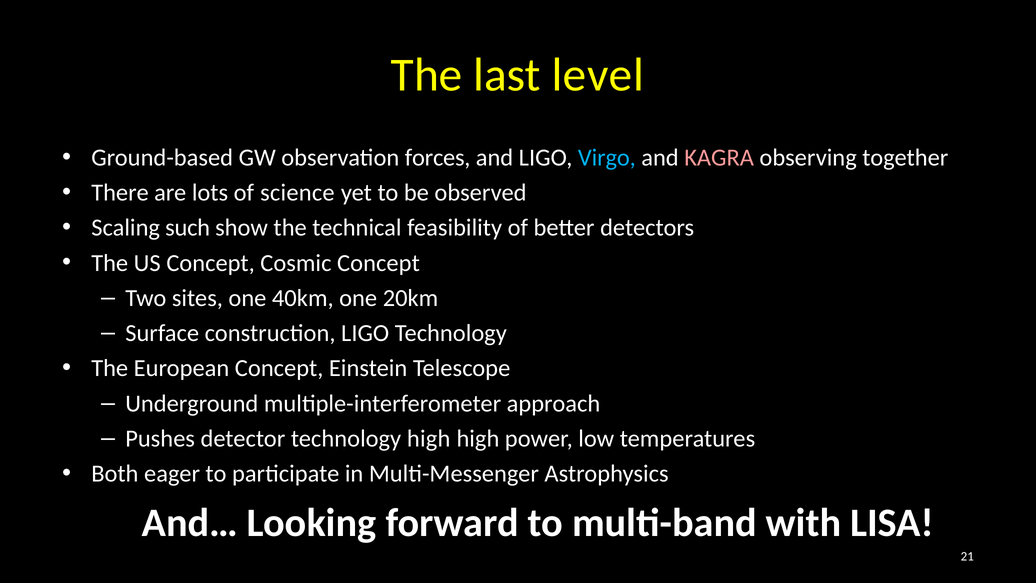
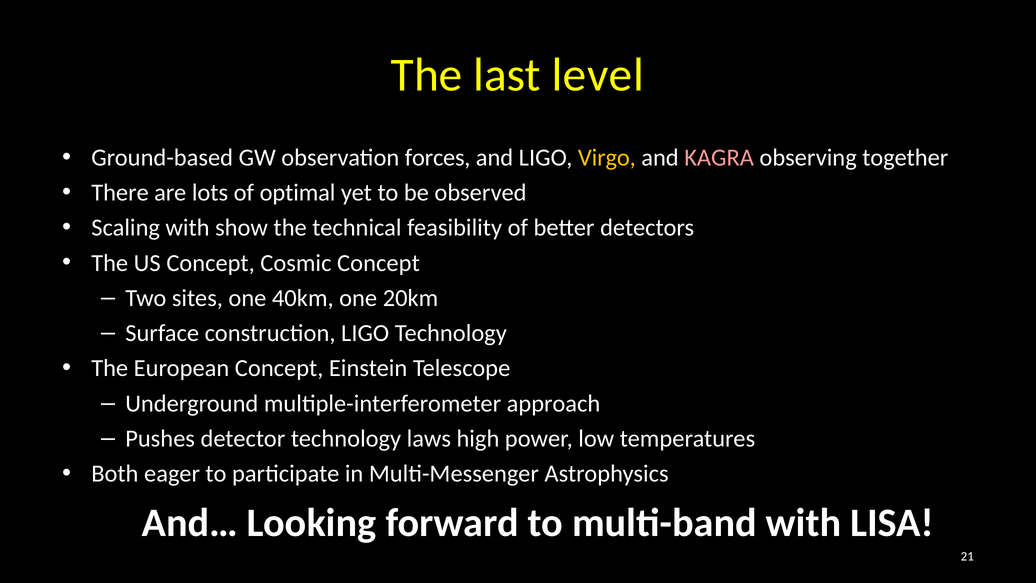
Virgo colour: light blue -> yellow
science: science -> optimal
Scaling such: such -> with
technology high: high -> laws
